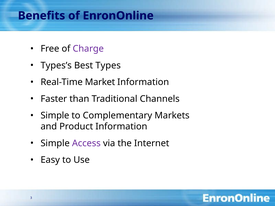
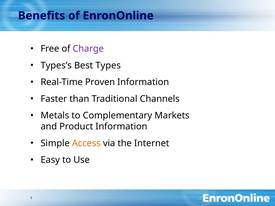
Market: Market -> Proven
Simple at (55, 116): Simple -> Metals
Access colour: purple -> orange
